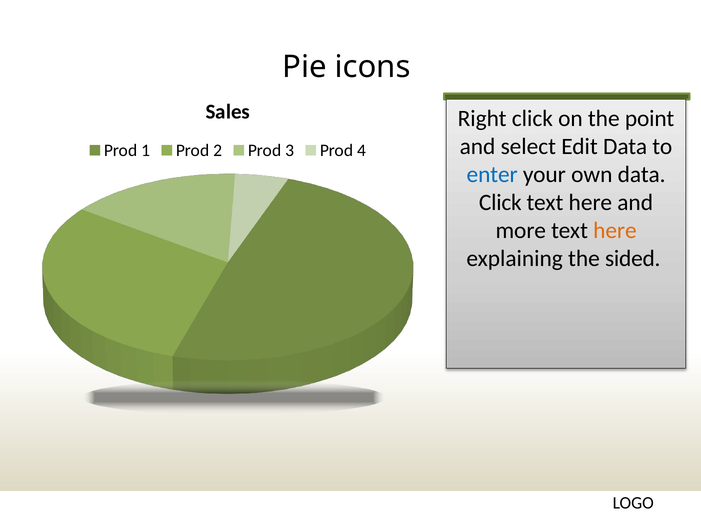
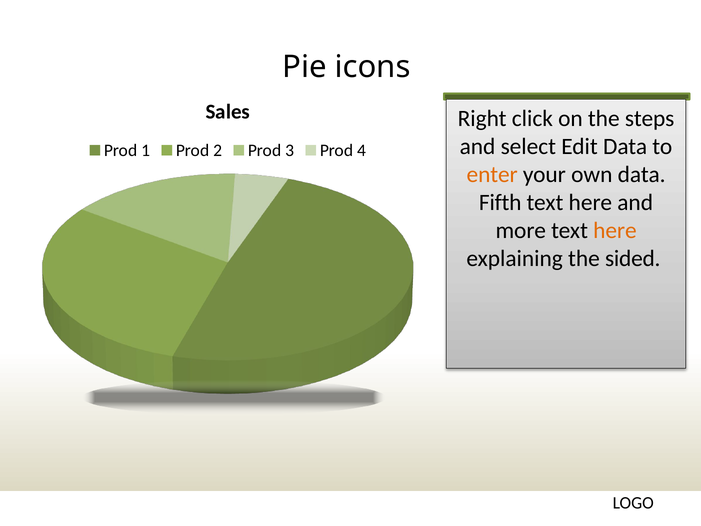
point: point -> steps
enter colour: blue -> orange
Click at (500, 203): Click -> Fifth
